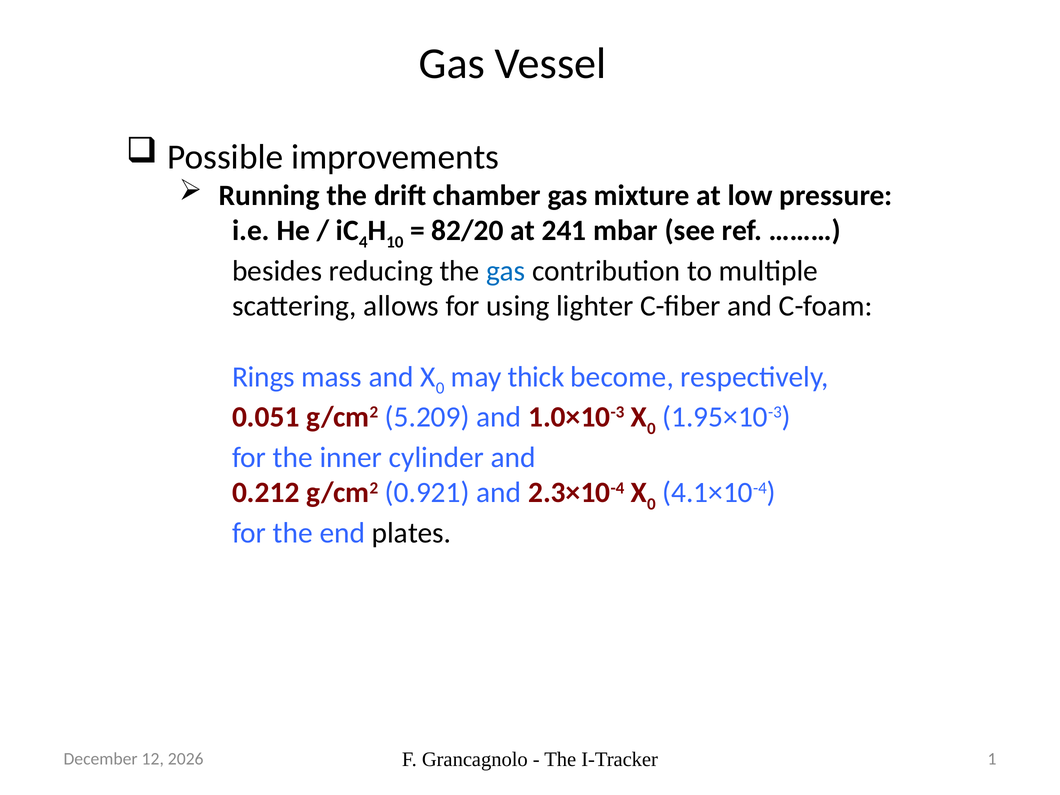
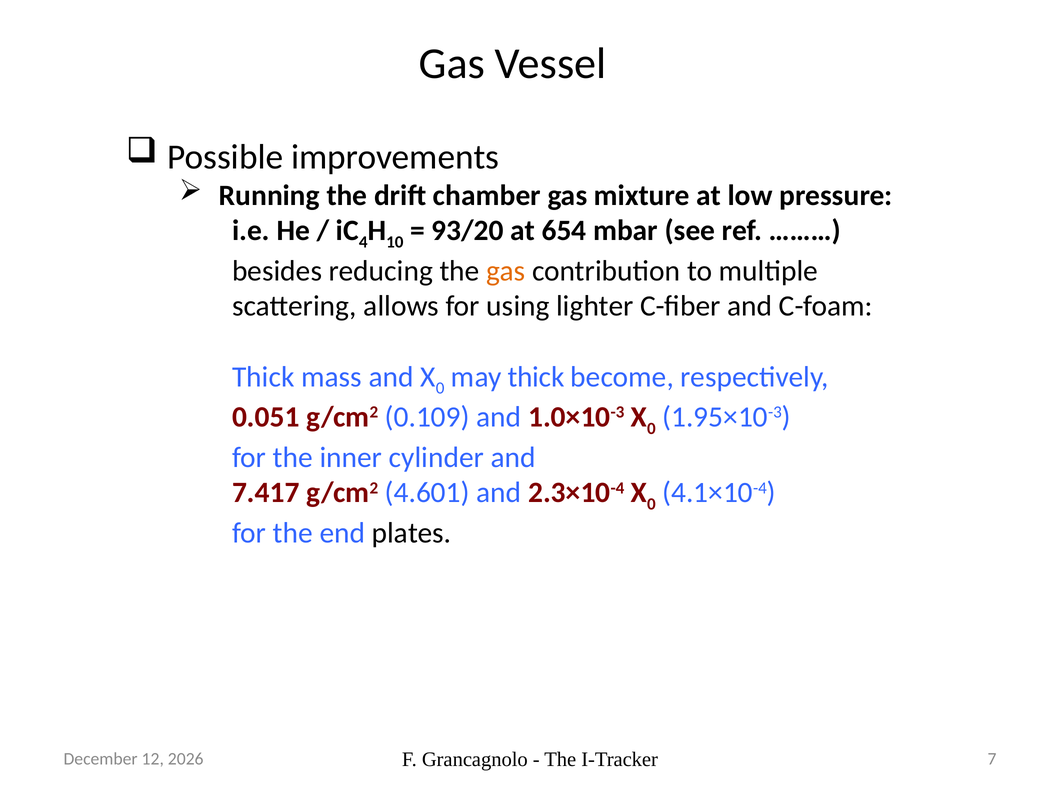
82/20: 82/20 -> 93/20
241: 241 -> 654
gas at (506, 271) colour: blue -> orange
Rings at (263, 377): Rings -> Thick
5.209: 5.209 -> 0.109
0.212: 0.212 -> 7.417
0.921: 0.921 -> 4.601
1: 1 -> 7
